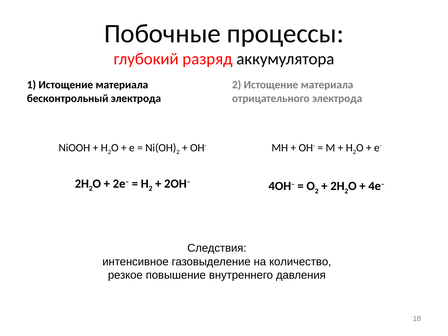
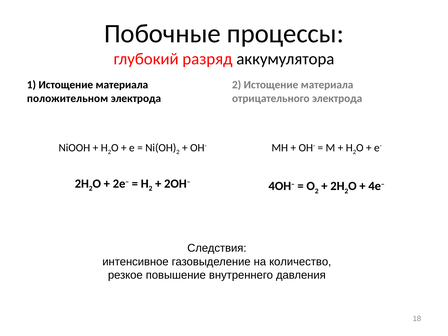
бесконтрольный: бесконтрольный -> положительном
